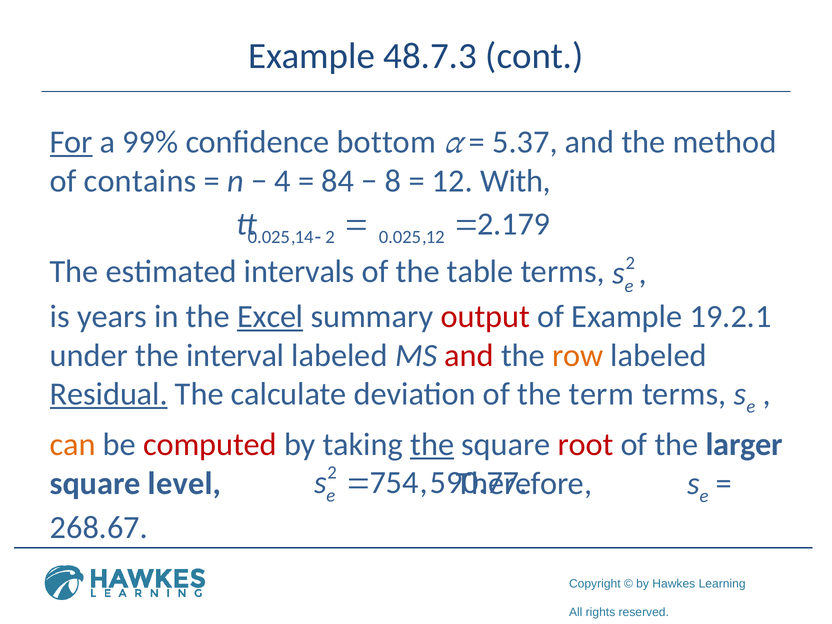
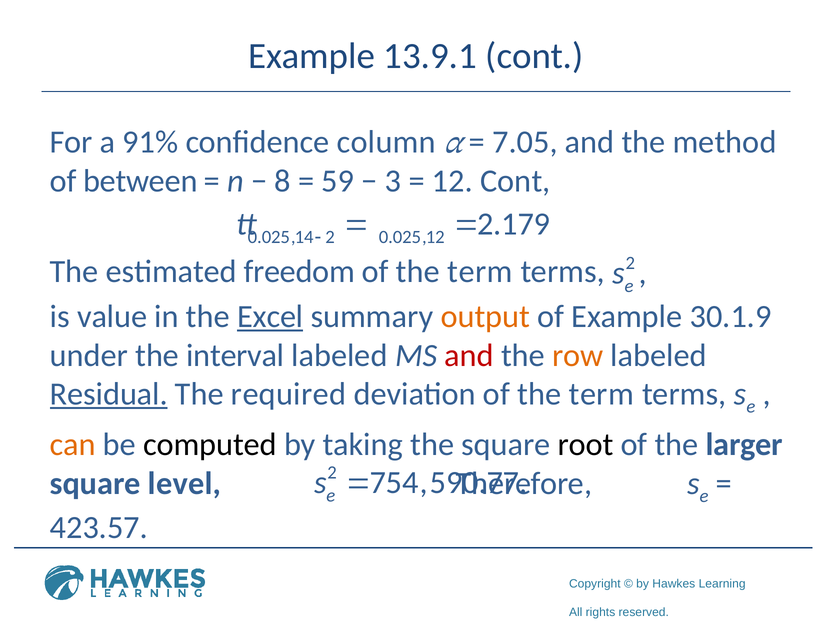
48.7.3: 48.7.3 -> 13.9.1
For underline: present -> none
99%: 99% -> 91%
bottom: bottom -> column
5.37: 5.37 -> 7.05
contains: contains -> between
4: 4 -> 8
84: 84 -> 59
8: 8 -> 3
With at (515, 181): With -> Cont
intervals: intervals -> freedom
table at (480, 271): table -> term
years: years -> value
output colour: red -> orange
19.2.1: 19.2.1 -> 30.1.9
calculate: calculate -> required
computed colour: red -> black
the at (432, 445) underline: present -> none
root colour: red -> black
268.67: 268.67 -> 423.57
